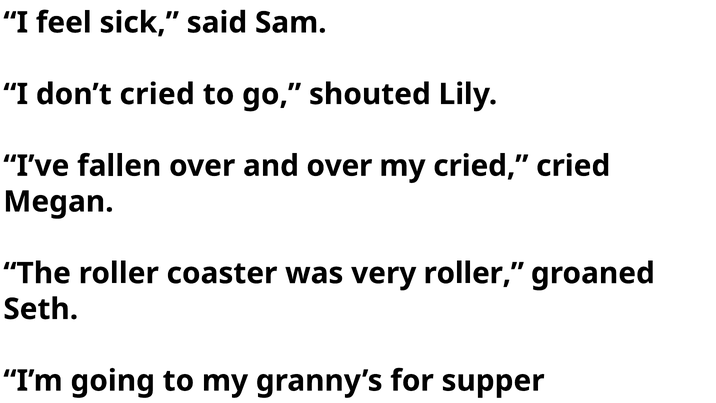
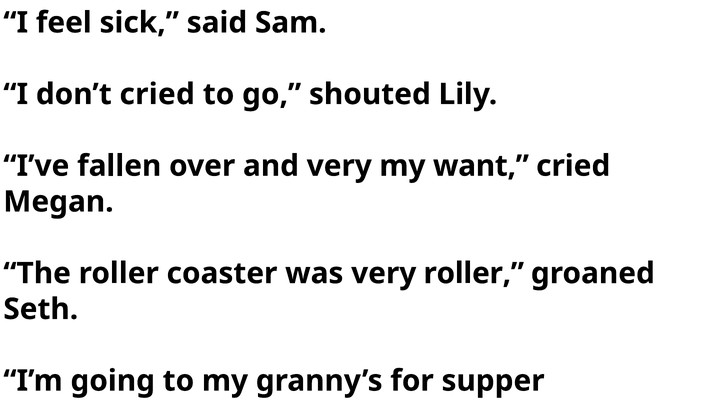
and over: over -> very
my cried: cried -> want
